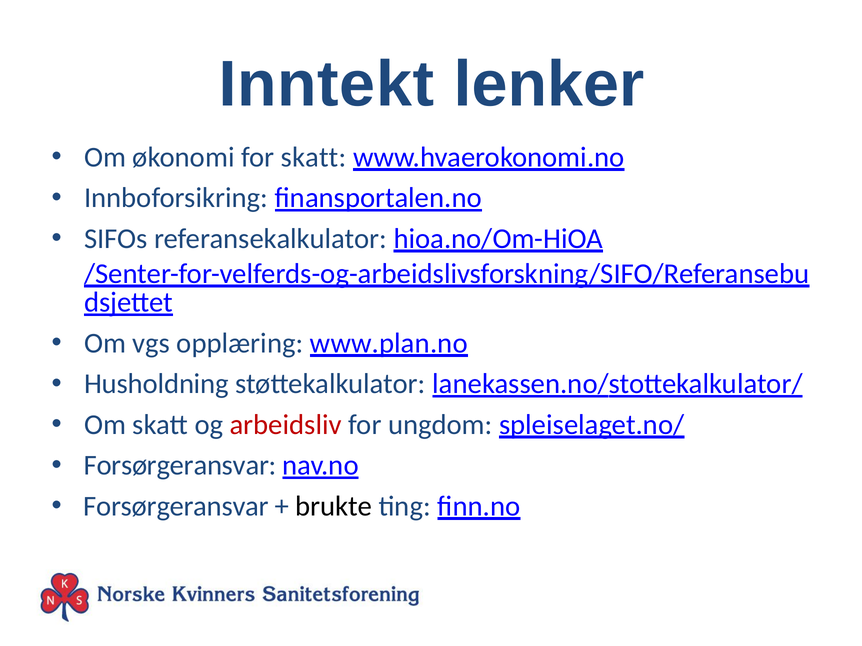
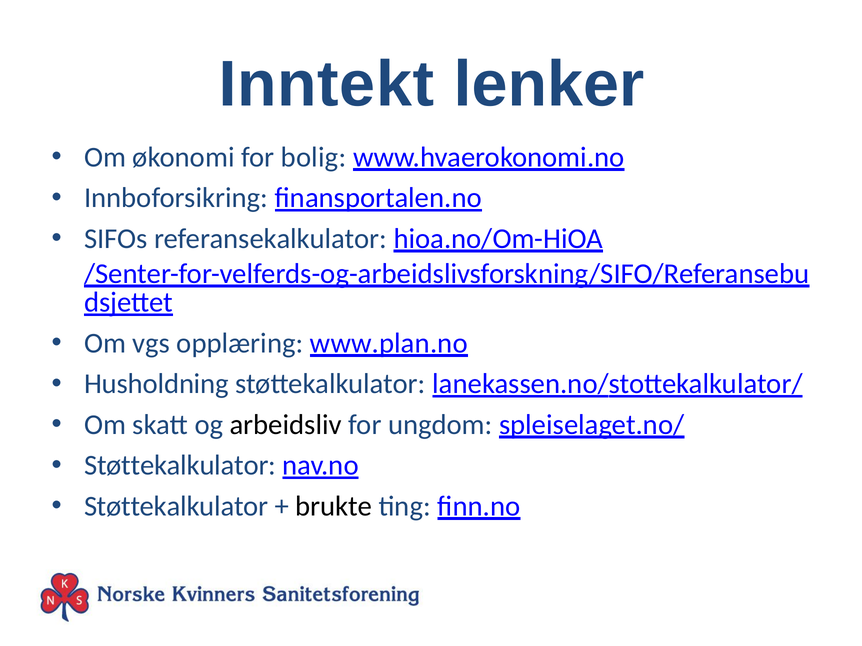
for skatt: skatt -> bolig
arbeidsliv colour: red -> black
Forsørgeransvar at (180, 466): Forsørgeransvar -> Støttekalkulator
Forsørgeransvar at (176, 507): Forsørgeransvar -> Støttekalkulator
